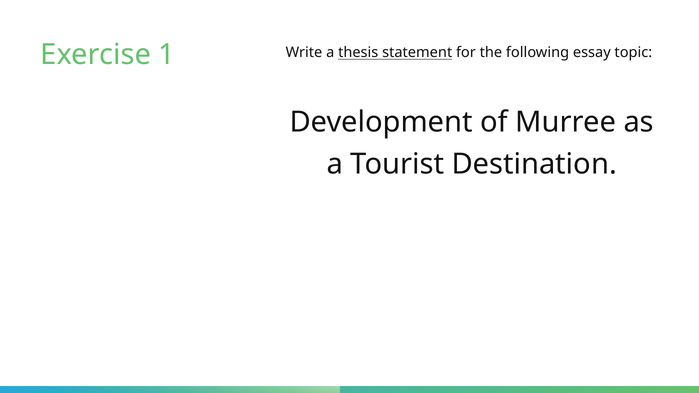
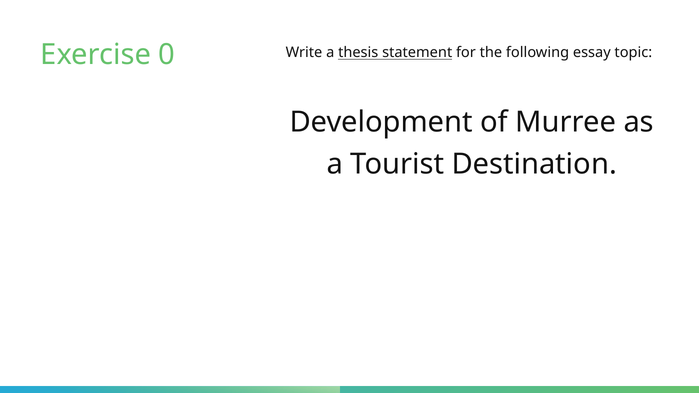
1: 1 -> 0
